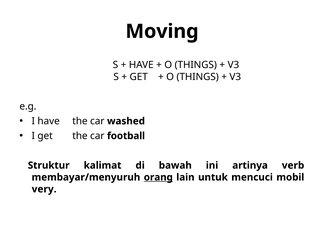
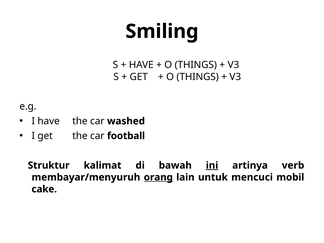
Moving: Moving -> Smiling
ini underline: none -> present
very: very -> cake
